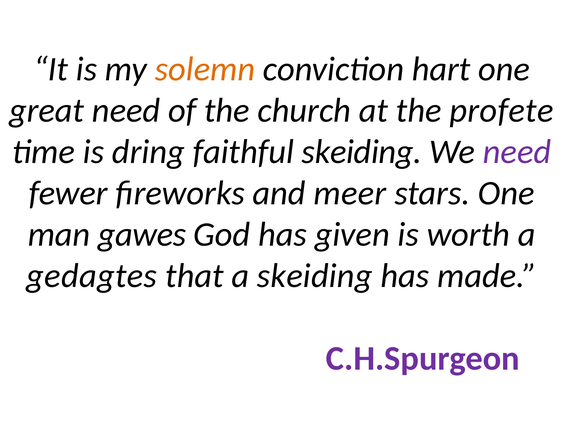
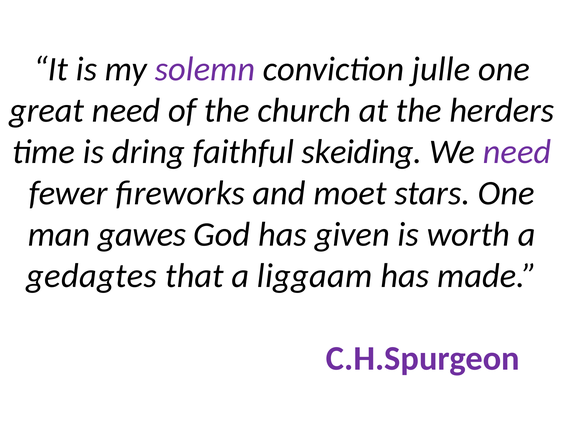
solemn colour: orange -> purple
hart: hart -> julle
profete: profete -> herders
meer: meer -> moet
a skeiding: skeiding -> liggaam
